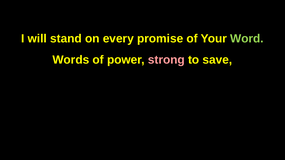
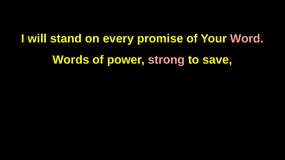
Word colour: light green -> pink
